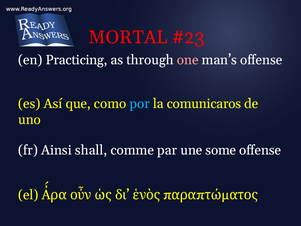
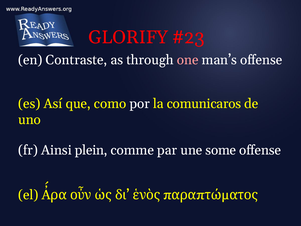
MORTAL: MORTAL -> GLORIFY
Practicing: Practicing -> Contraste
por colour: light blue -> white
shall: shall -> plein
